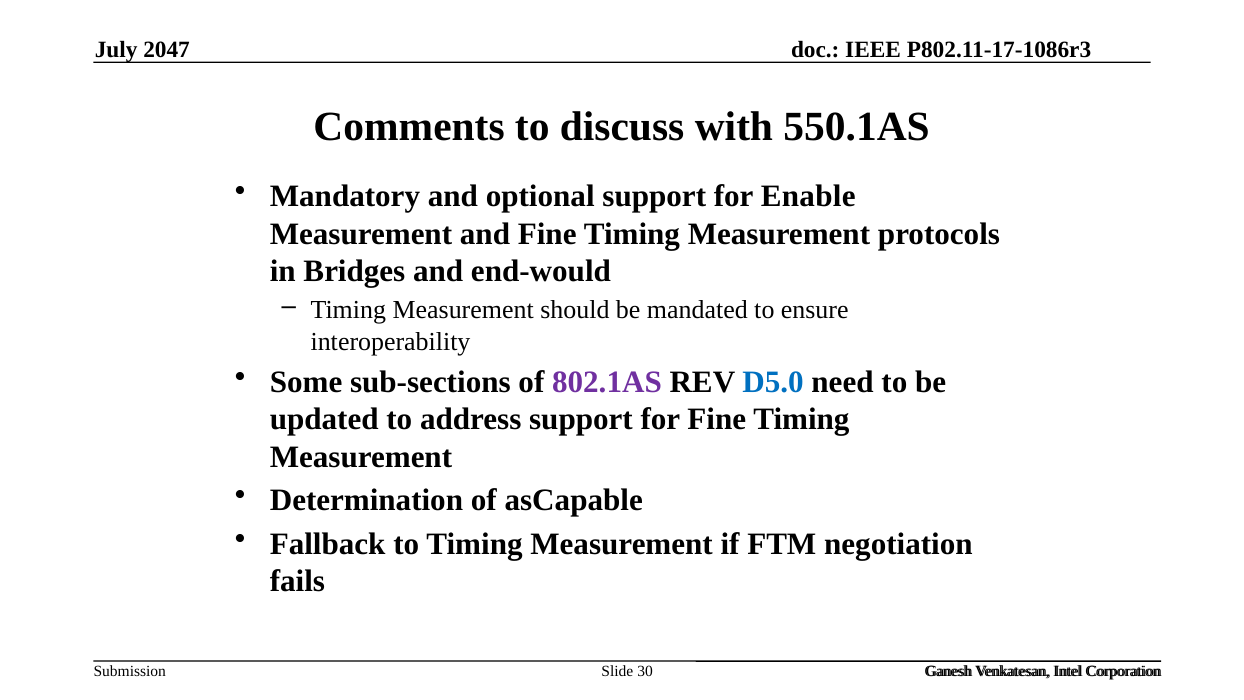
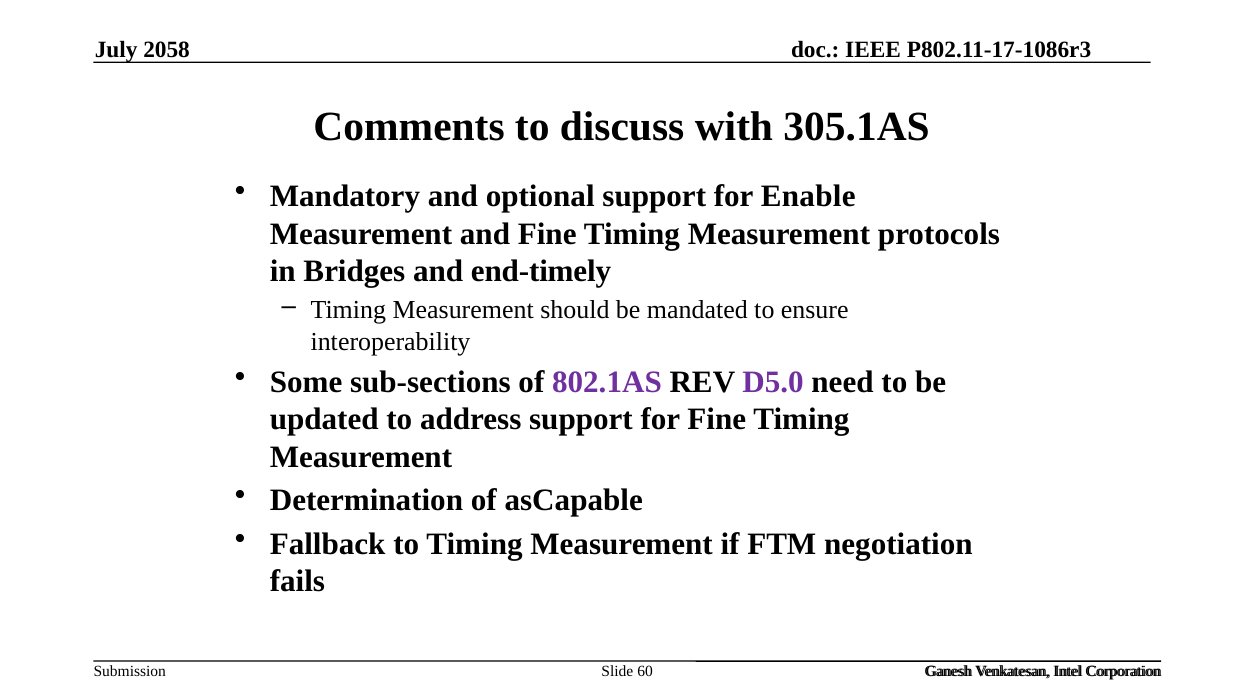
2047: 2047 -> 2058
550.1AS: 550.1AS -> 305.1AS
end-would: end-would -> end-timely
D5.0 colour: blue -> purple
30: 30 -> 60
